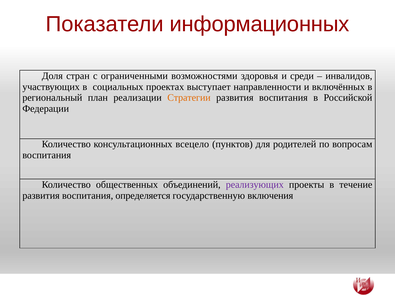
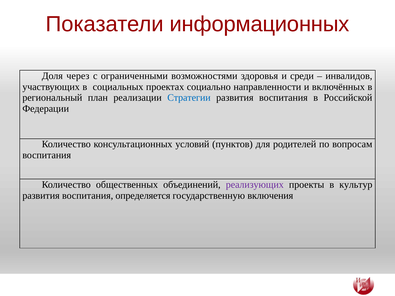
стран: стран -> через
выступает: выступает -> социально
Стратегии colour: orange -> blue
всецело: всецело -> условий
течение: течение -> культур
